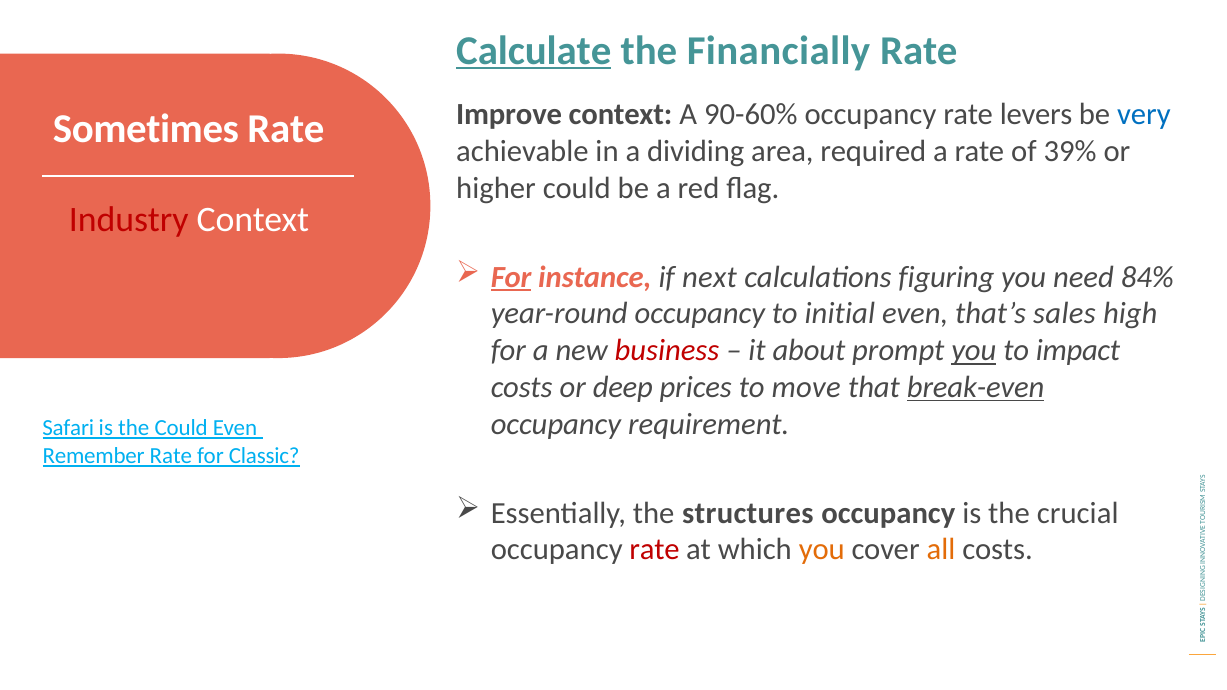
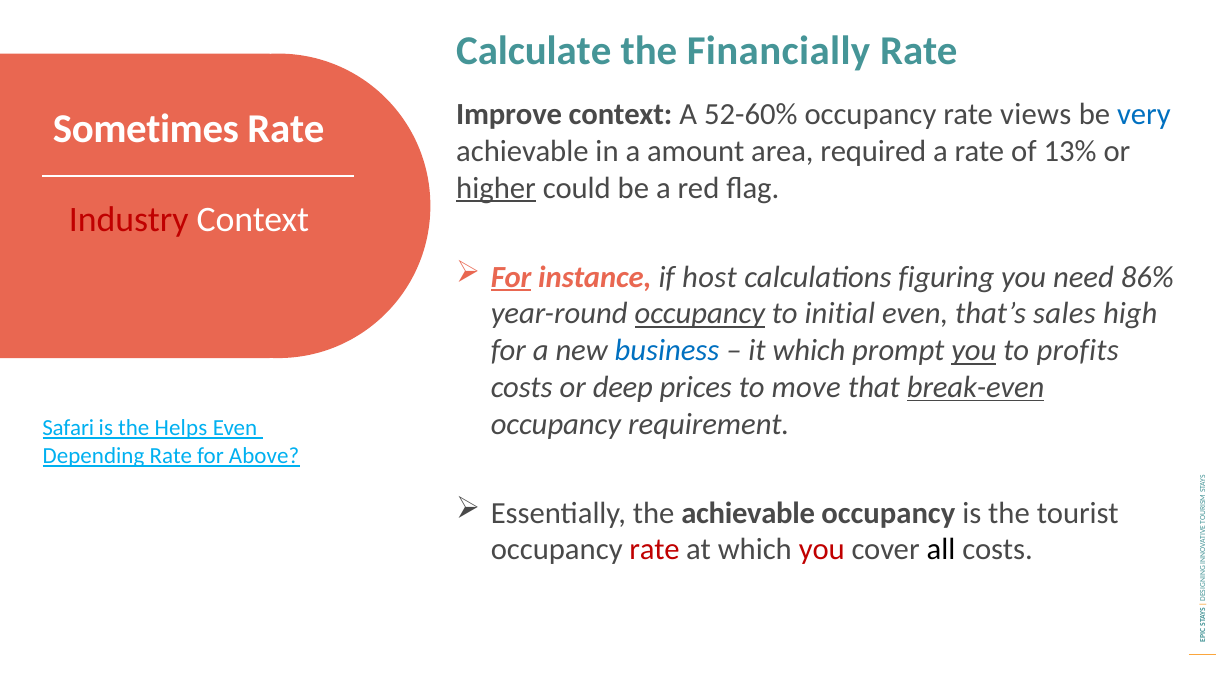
Calculate underline: present -> none
90-60%: 90-60% -> 52-60%
levers: levers -> views
dividing: dividing -> amount
39%: 39% -> 13%
higher underline: none -> present
next: next -> host
84%: 84% -> 86%
occupancy at (700, 314) underline: none -> present
business colour: red -> blue
it about: about -> which
impact: impact -> profits
the Could: Could -> Helps
Remember: Remember -> Depending
Classic: Classic -> Above
the structures: structures -> achievable
crucial: crucial -> tourist
you at (822, 550) colour: orange -> red
all colour: orange -> black
